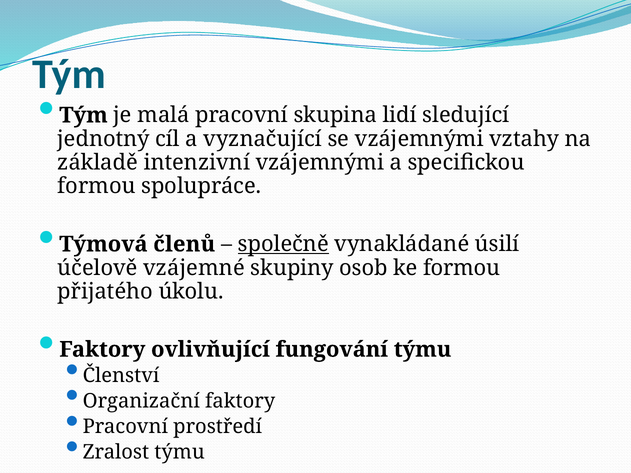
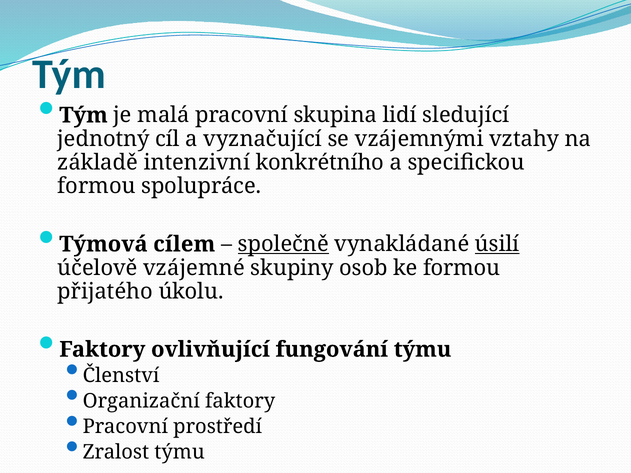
intenzivní vzájemnými: vzájemnými -> konkrétního
členů: členů -> cílem
úsilí underline: none -> present
